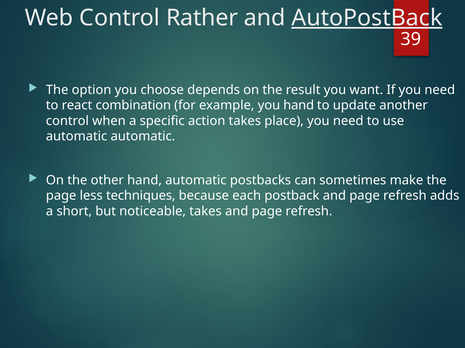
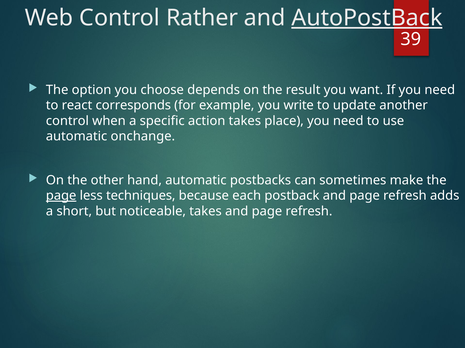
combination: combination -> corresponds
you hand: hand -> write
automatic automatic: automatic -> onchange
page at (61, 196) underline: none -> present
